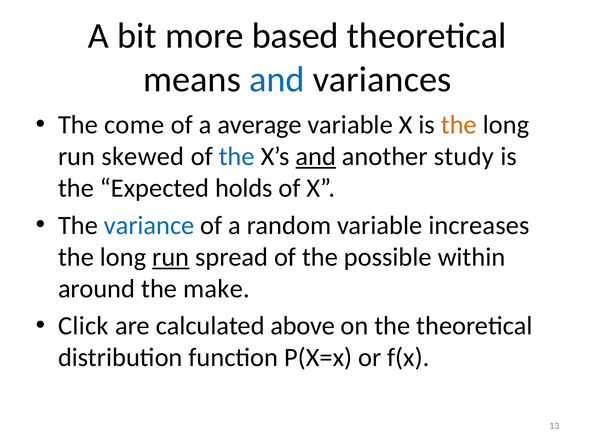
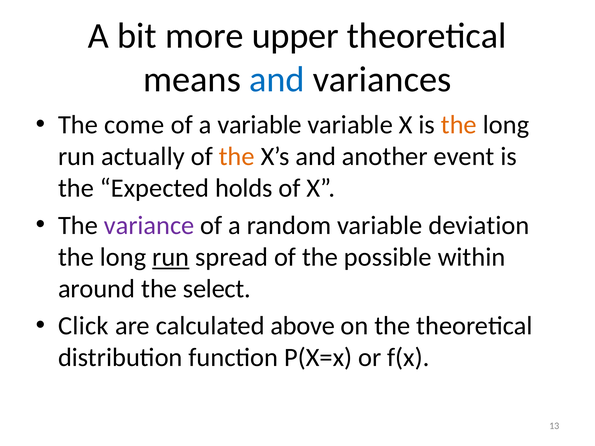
based: based -> upper
a average: average -> variable
skewed: skewed -> actually
the at (237, 157) colour: blue -> orange
and at (316, 157) underline: present -> none
study: study -> event
variance colour: blue -> purple
increases: increases -> deviation
make: make -> select
